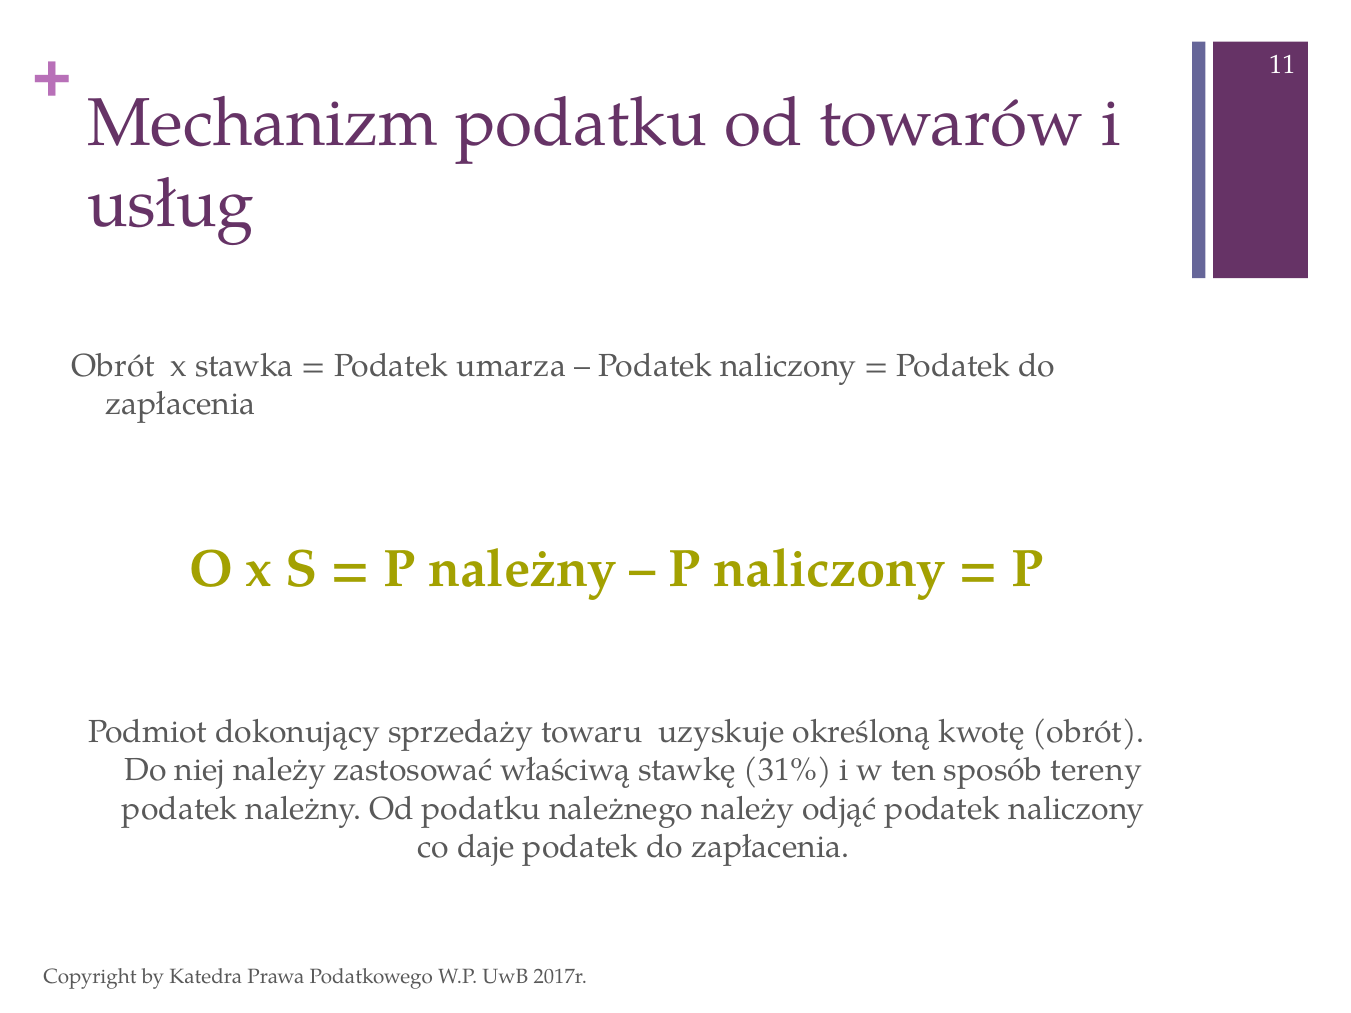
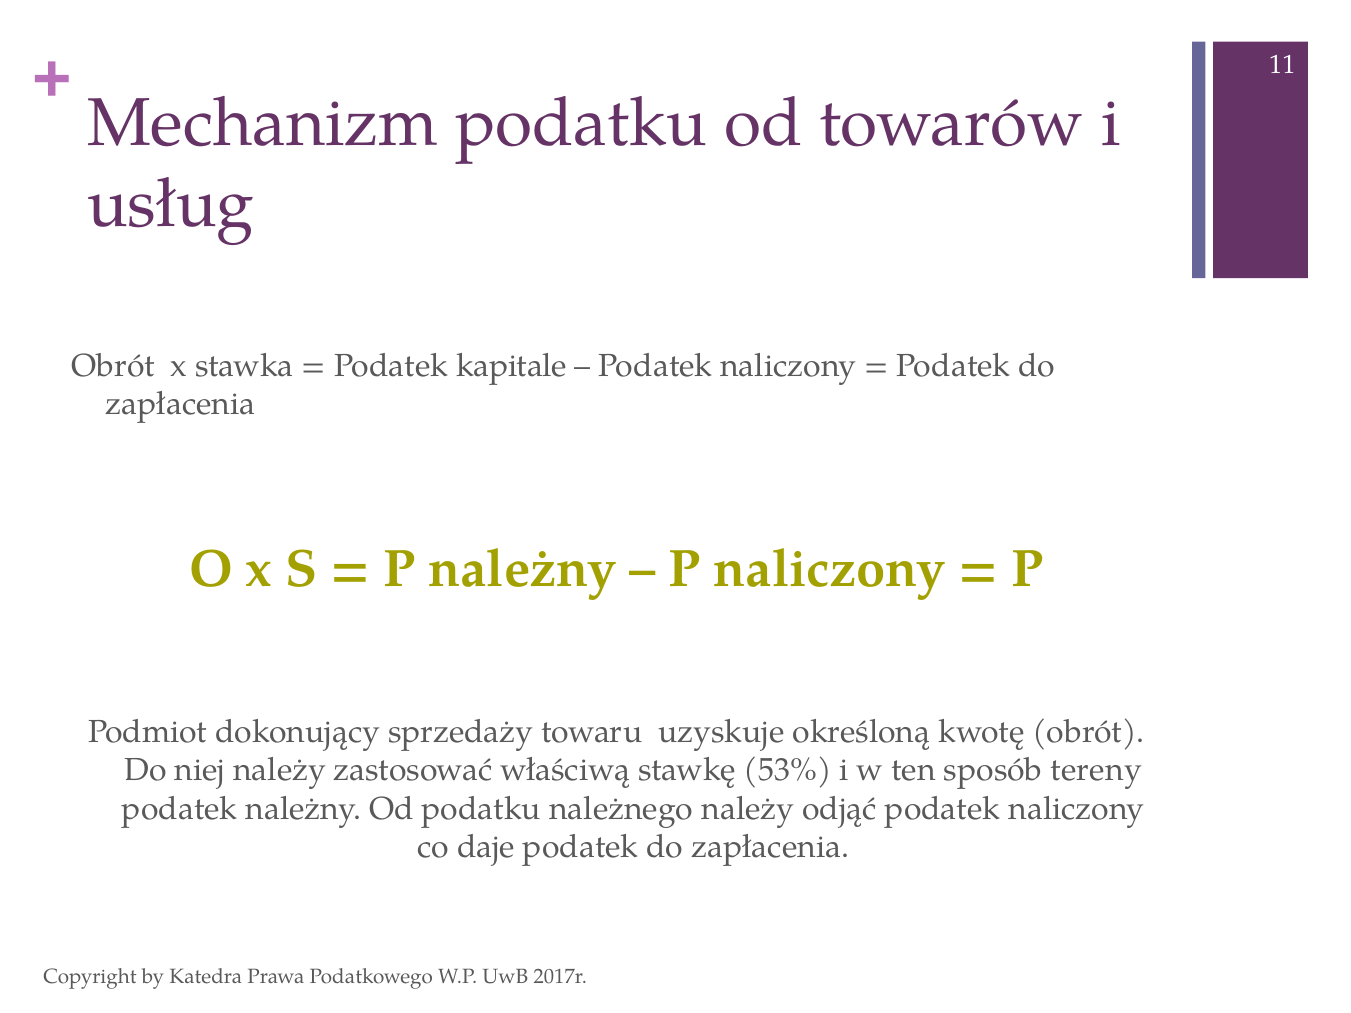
umarza: umarza -> kapitale
31%: 31% -> 53%
